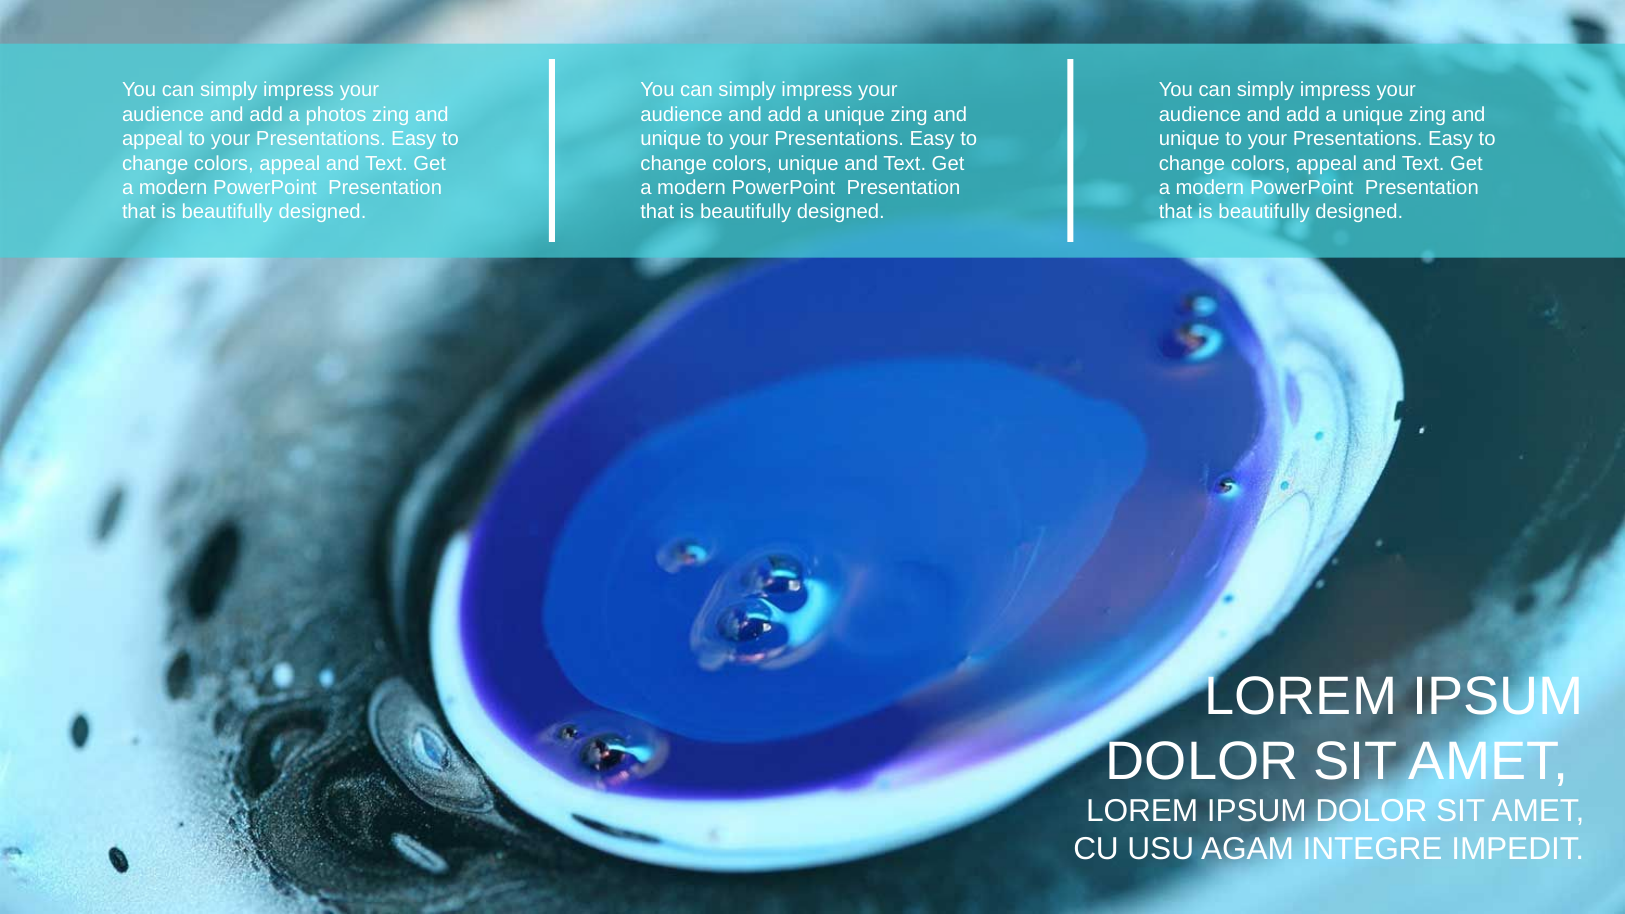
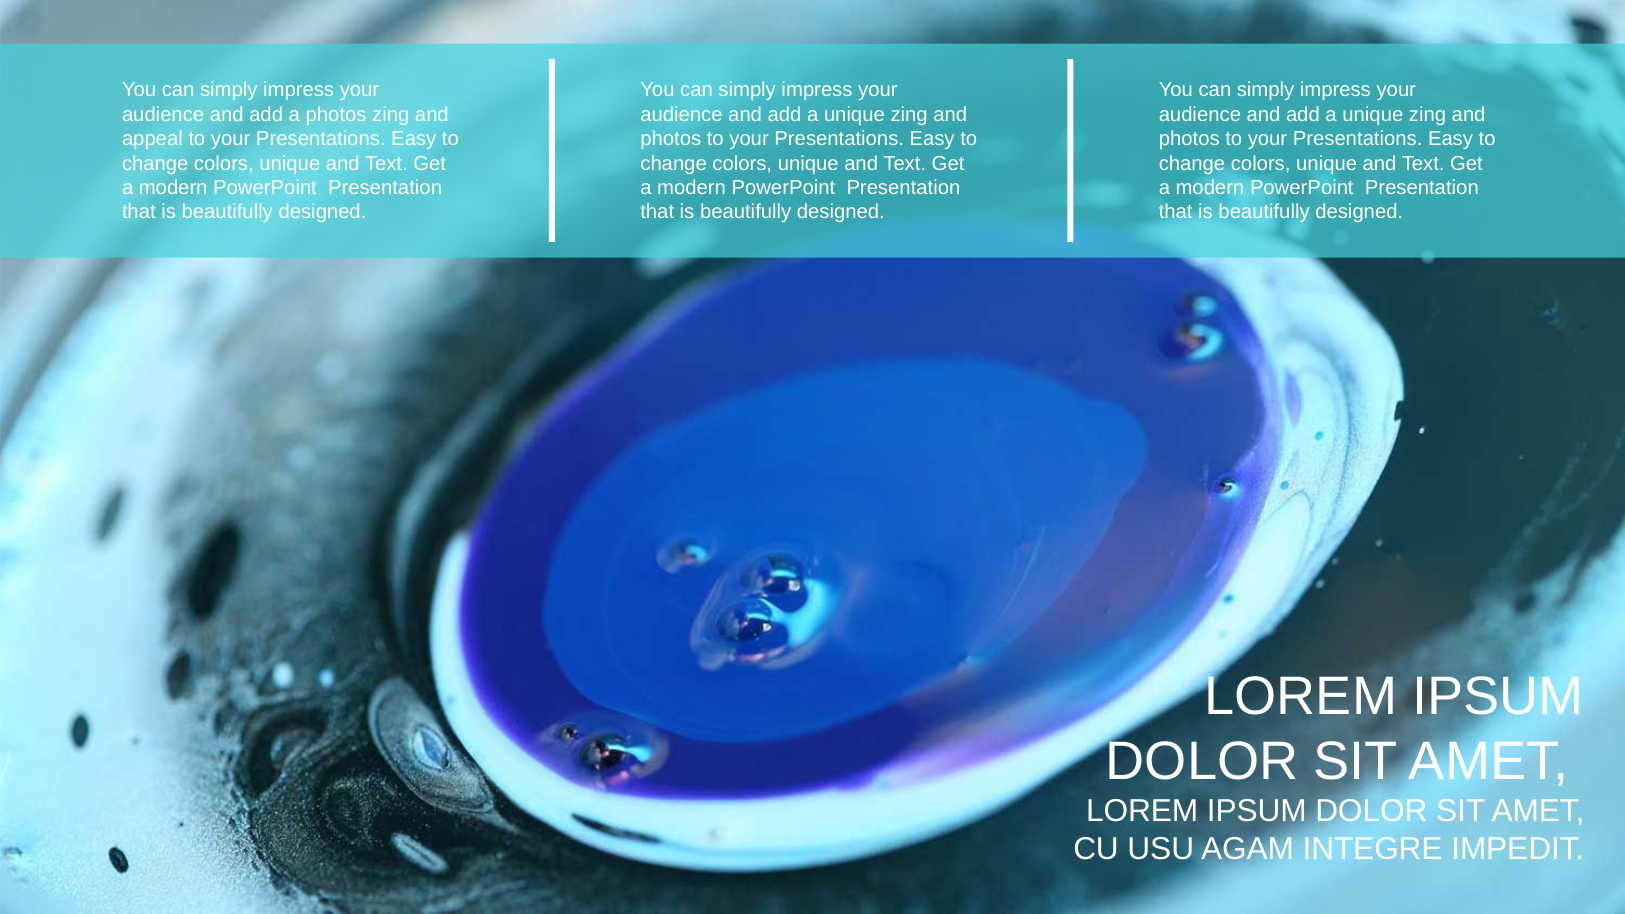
unique at (671, 139): unique -> photos
unique at (1189, 139): unique -> photos
appeal at (290, 163): appeal -> unique
appeal at (1327, 163): appeal -> unique
